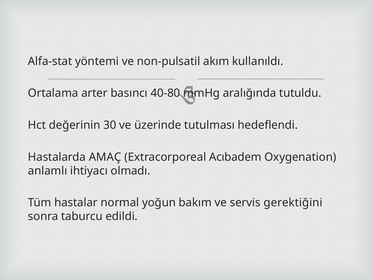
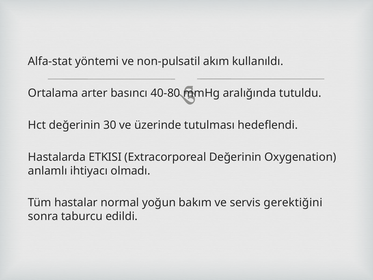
AMAÇ: AMAÇ -> ETKISI
Extracorporeal Acıbadem: Acıbadem -> Değerinin
